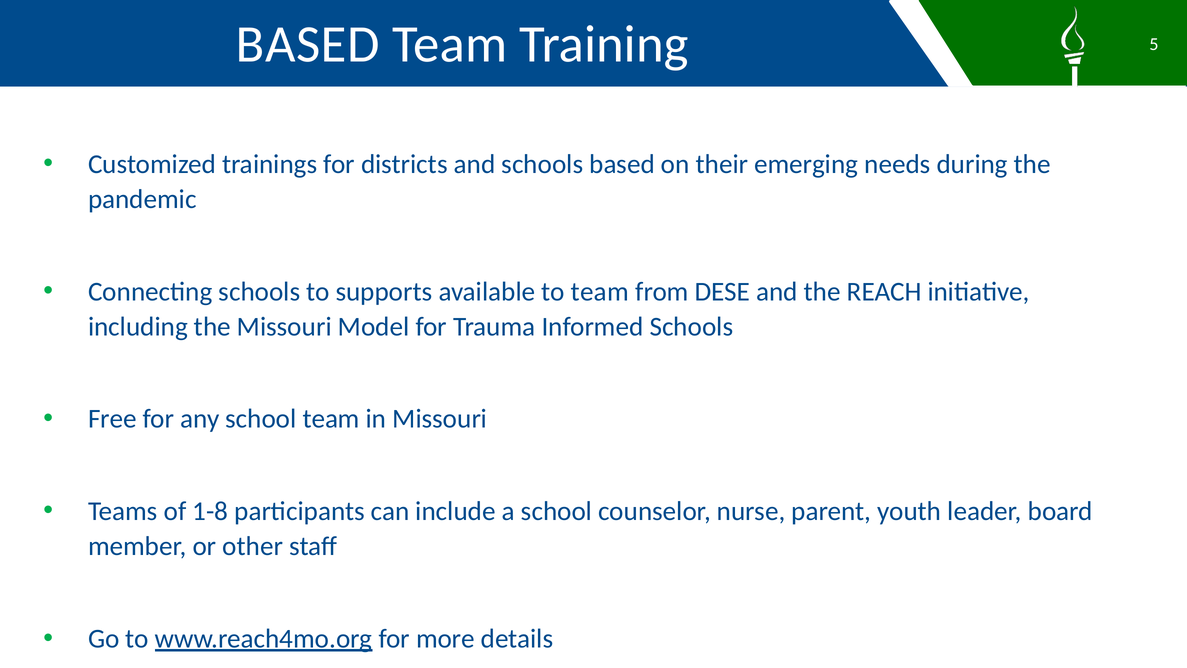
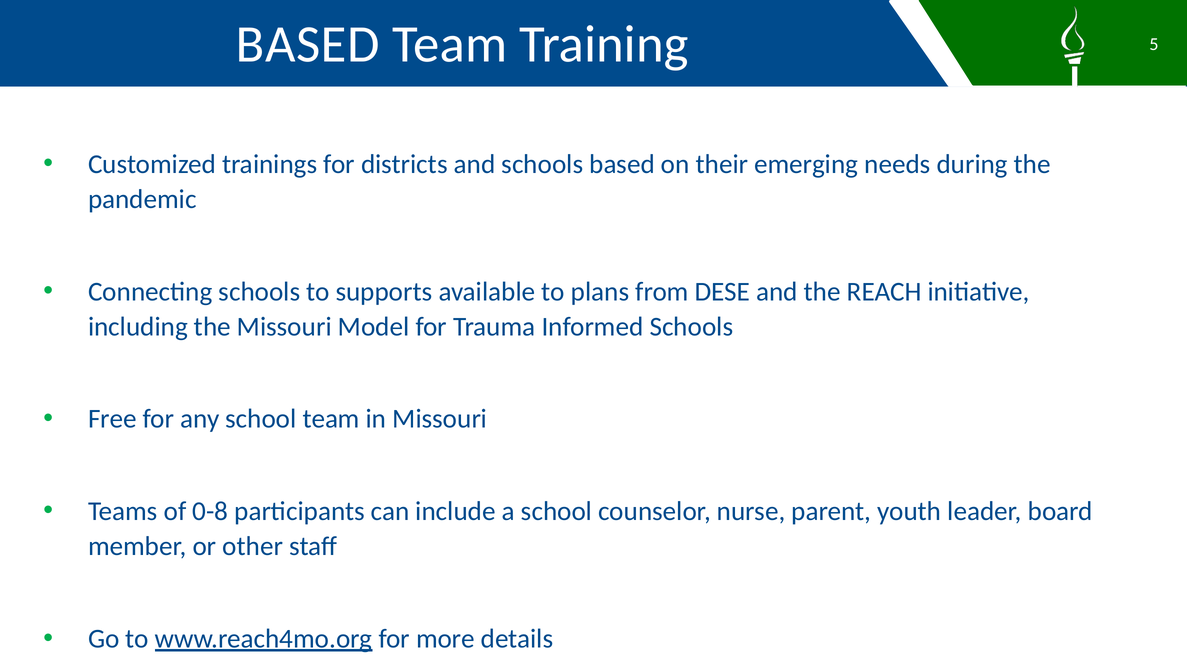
to team: team -> plans
1-8: 1-8 -> 0-8
